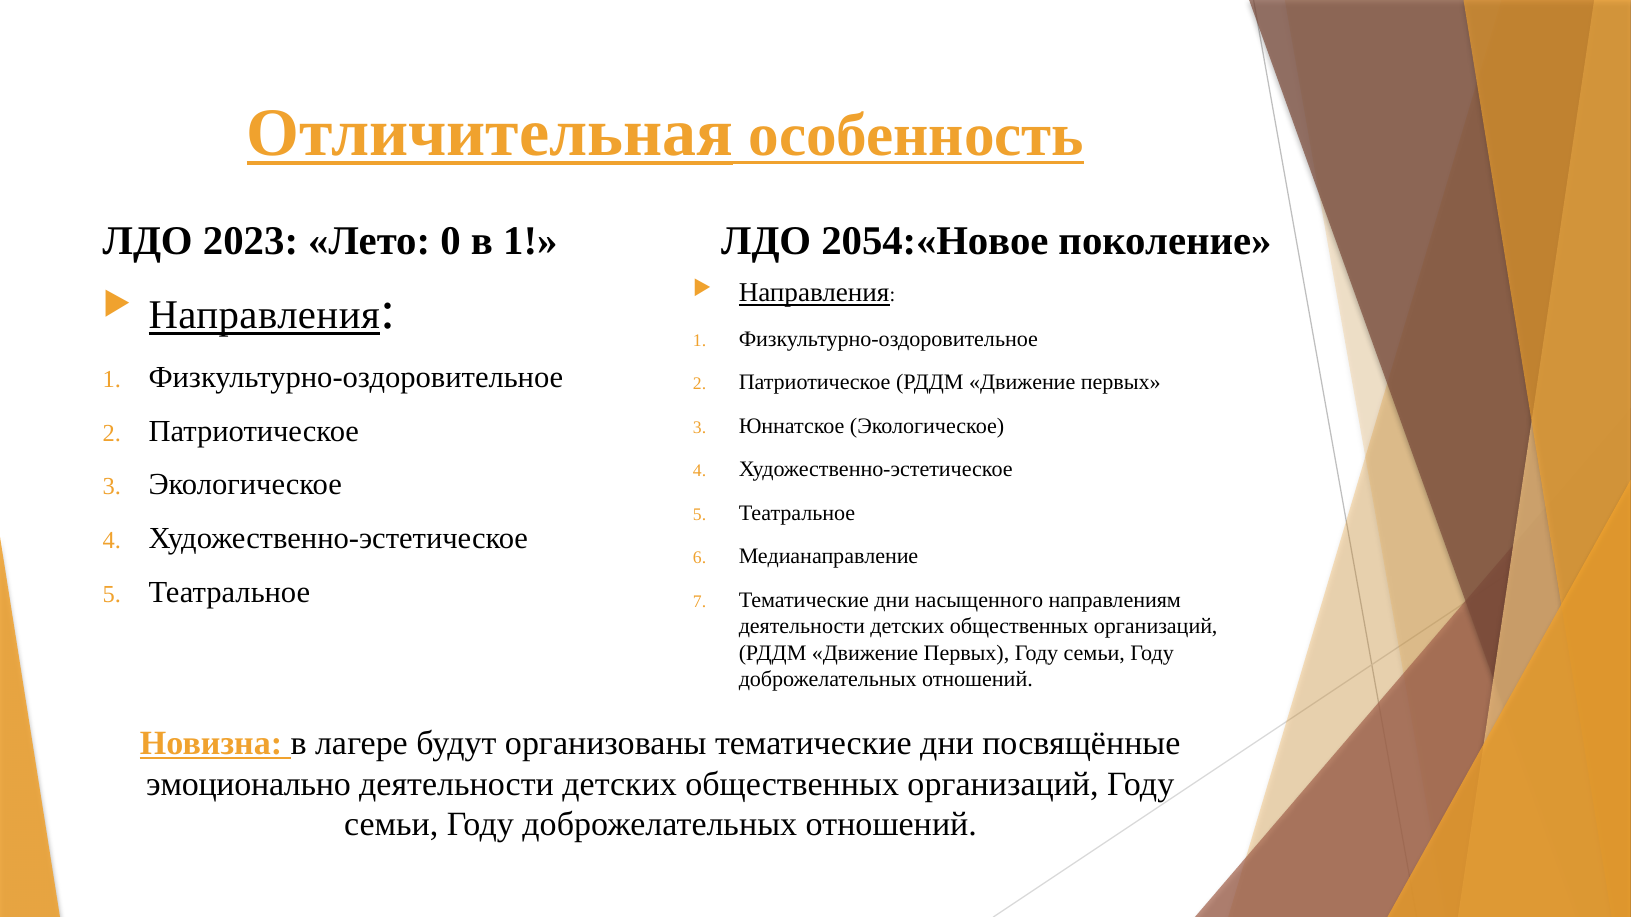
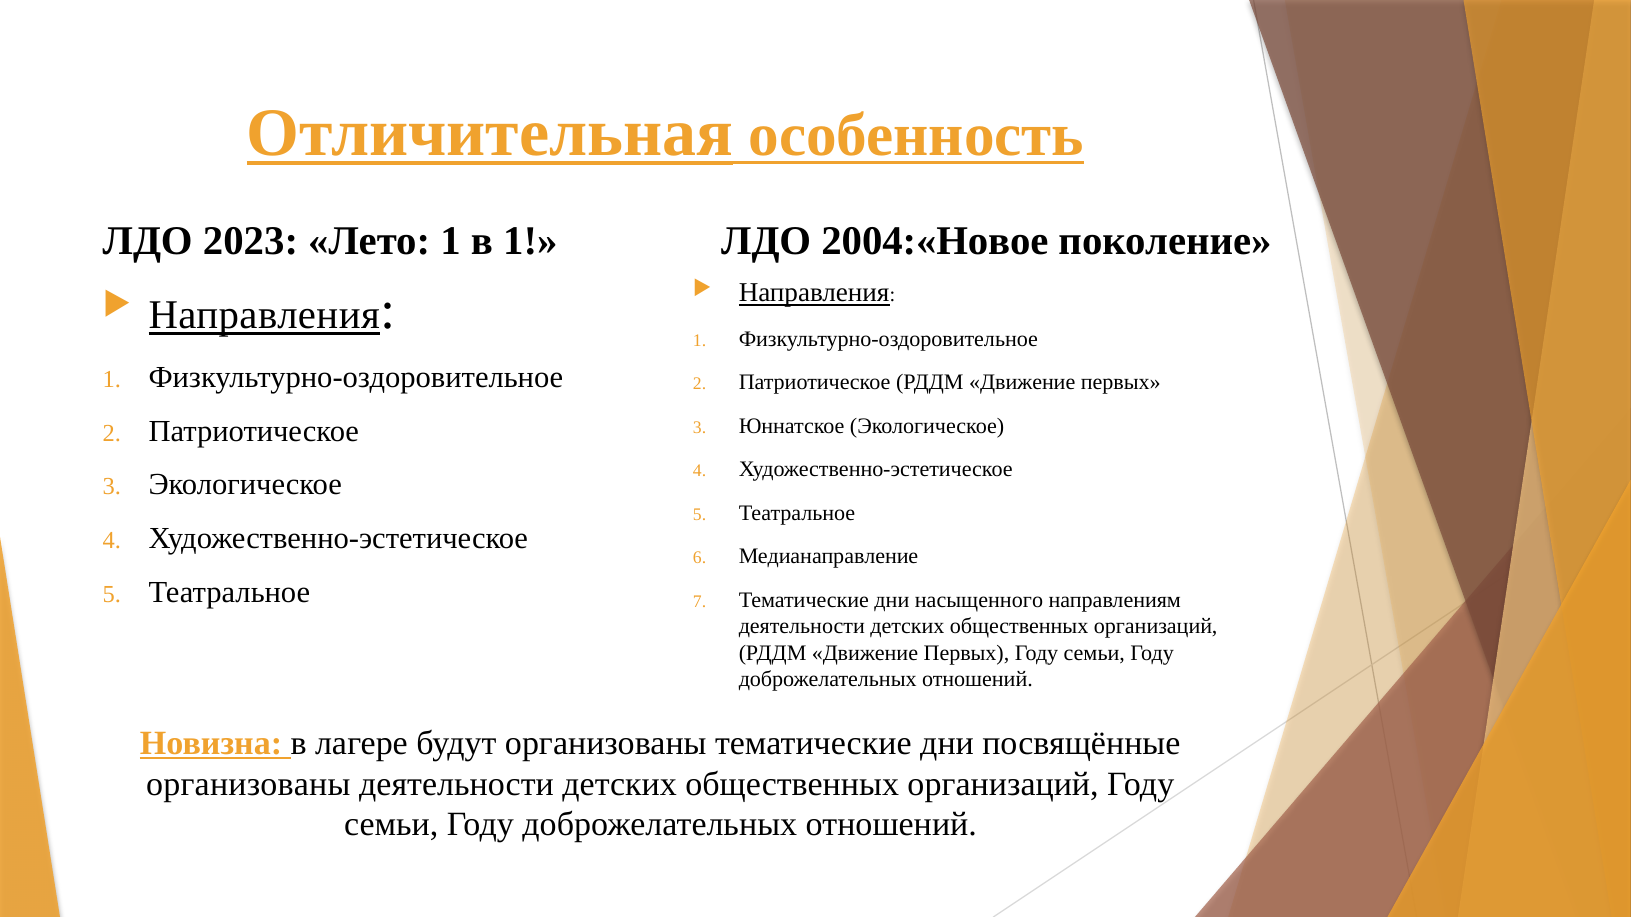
Лето 0: 0 -> 1
2054:«Новое: 2054:«Новое -> 2004:«Новое
эмоционально at (248, 784): эмоционально -> организованы
